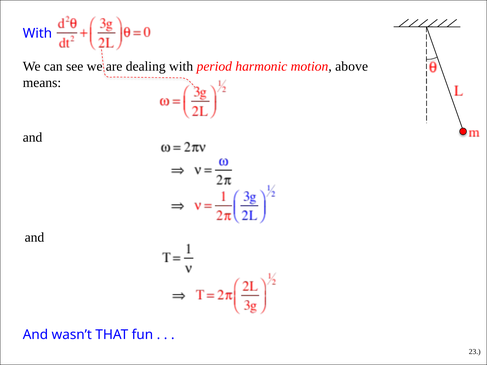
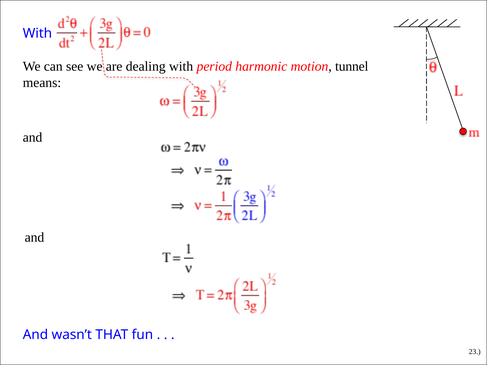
above: above -> tunnel
